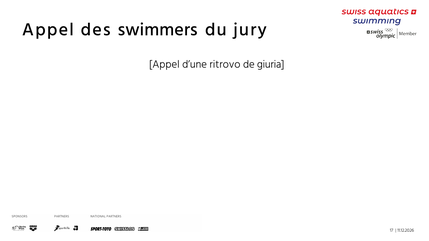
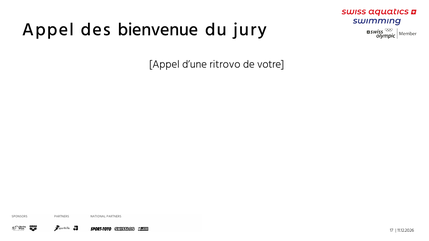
swimmers: swimmers -> bienvenue
giuria: giuria -> votre
